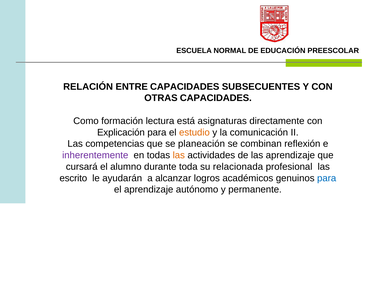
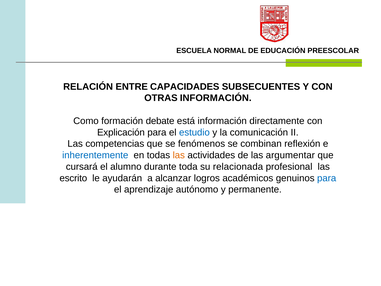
OTRAS CAPACIDADES: CAPACIDADES -> INFORMACIÓN
lectura: lectura -> debate
está asignaturas: asignaturas -> información
estudio colour: orange -> blue
planeación: planeación -> fenómenos
inherentemente colour: purple -> blue
las aprendizaje: aprendizaje -> argumentar
